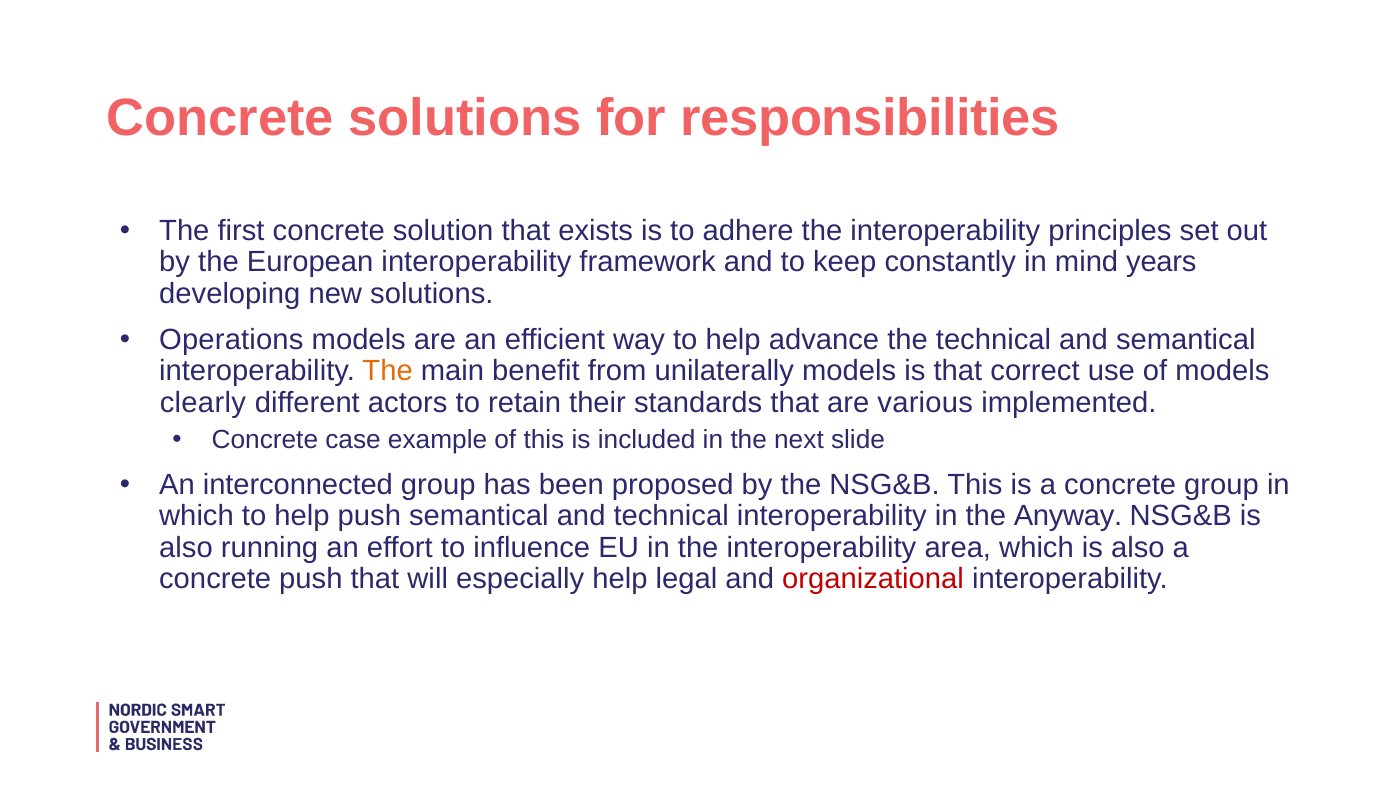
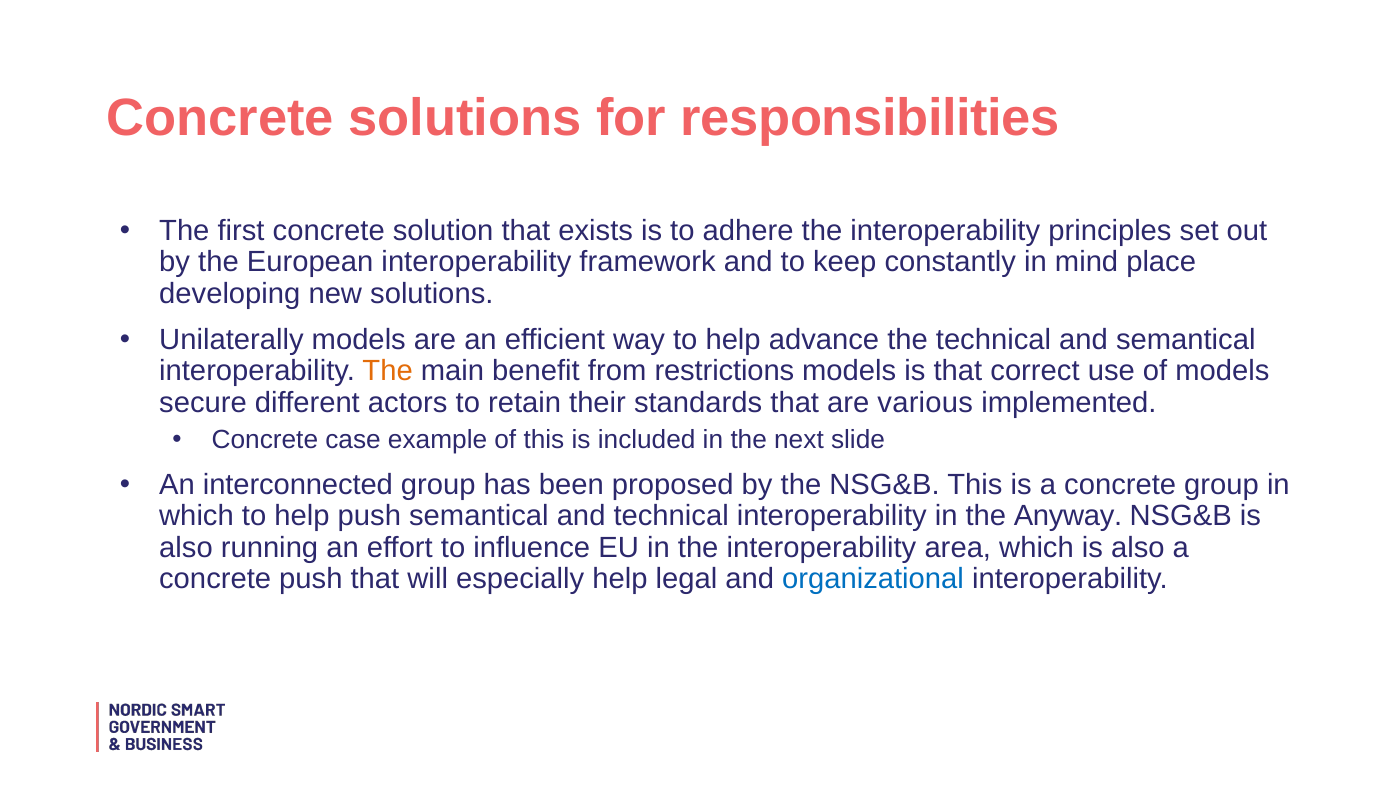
years: years -> place
Operations: Operations -> Unilaterally
unilaterally: unilaterally -> restrictions
clearly: clearly -> secure
organizational colour: red -> blue
